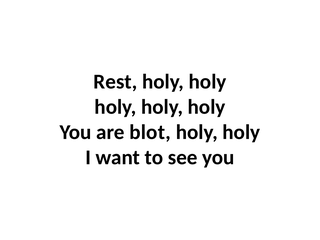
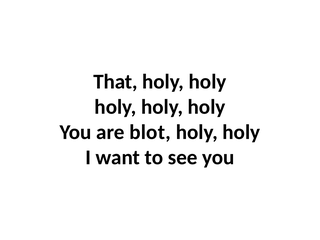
Rest: Rest -> That
